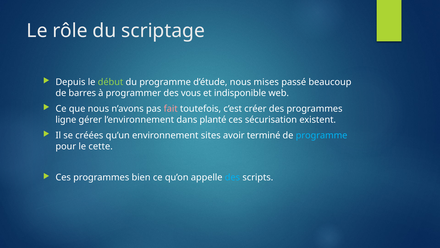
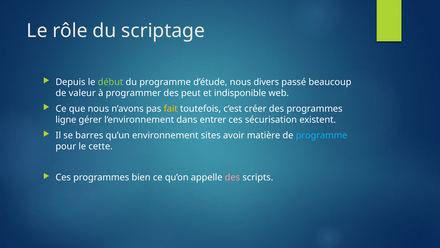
mises: mises -> divers
barres: barres -> valeur
vous: vous -> peut
fait colour: pink -> yellow
planté: planté -> entrer
créées: créées -> barres
terminé: terminé -> matière
des at (232, 177) colour: light blue -> pink
